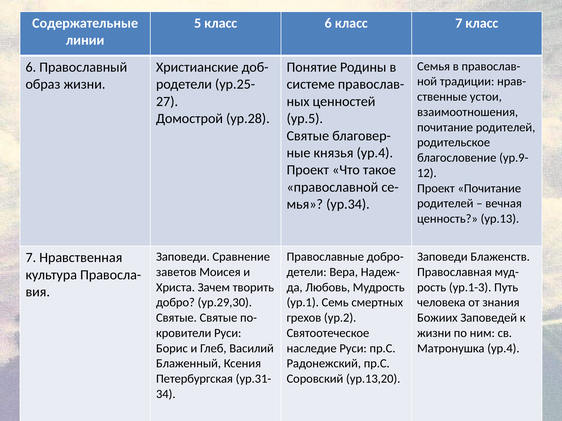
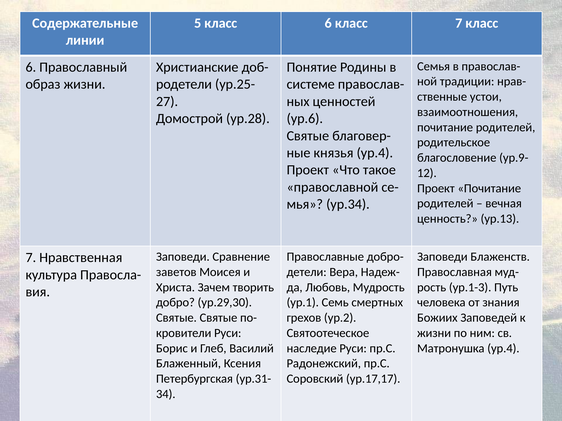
ур.5: ур.5 -> ур.6
ур.13,20: ур.13,20 -> ур.17,17
